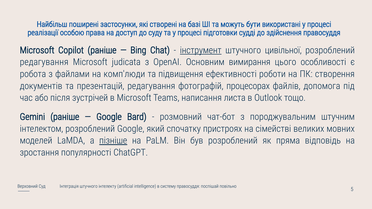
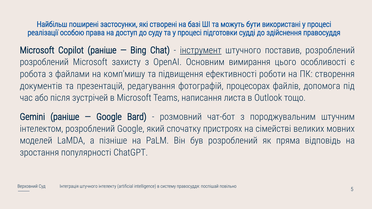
цивільної: цивільної -> поставив
редагування at (44, 62): редагування -> розроблений
judicata: judicata -> захисту
комп'люди: комп'люди -> комп'мишу
пізніше underline: present -> none
